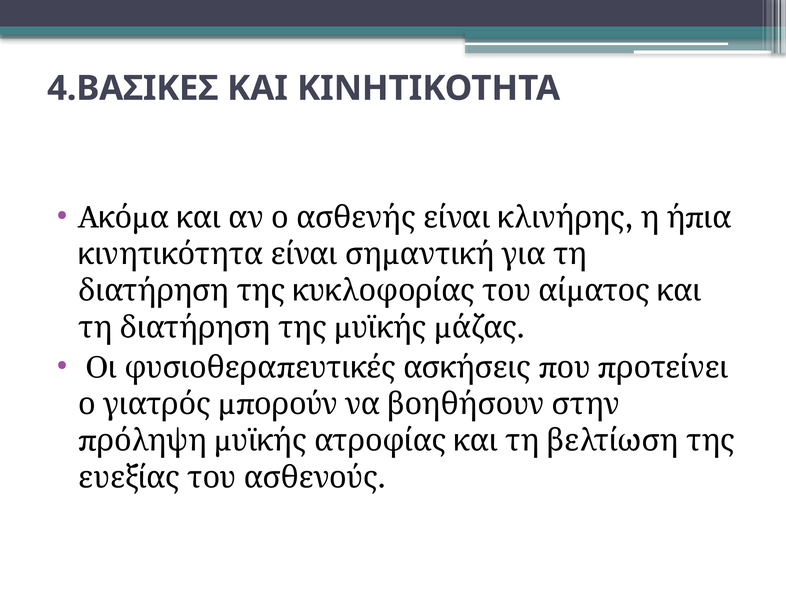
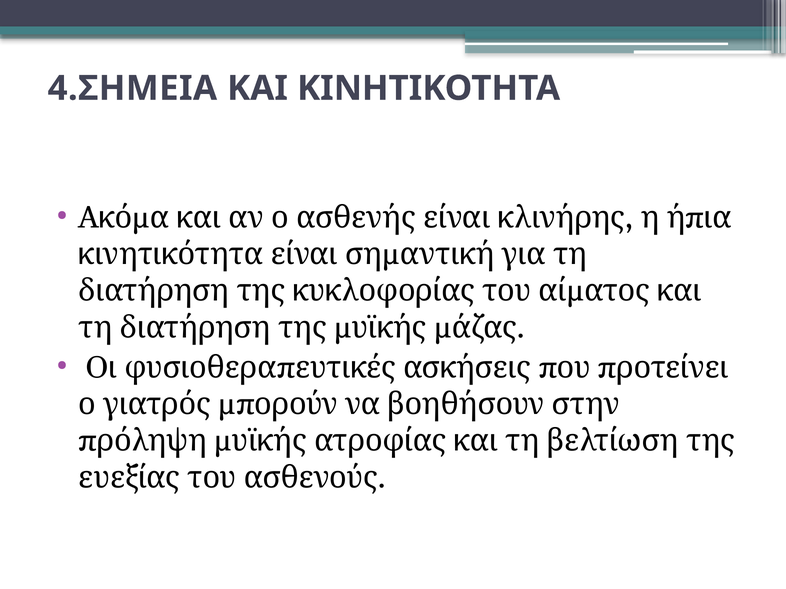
4.ΒΑΣΙΚΕΣ: 4.ΒΑΣΙΚΕΣ -> 4.ΣΗΜΕΙΑ
